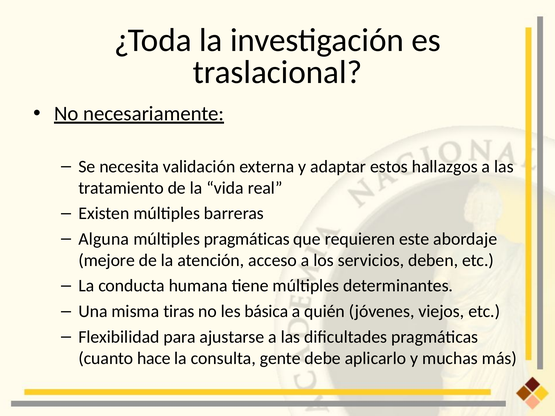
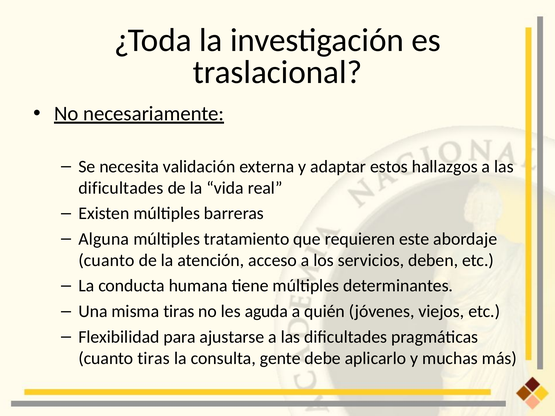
tratamiento at (121, 188): tratamiento -> dificultades
múltiples pragmáticas: pragmáticas -> tratamiento
mejore at (107, 260): mejore -> cuanto
básica: básica -> aguda
cuanto hace: hace -> tiras
